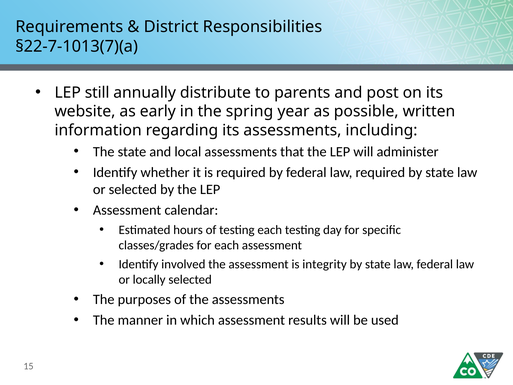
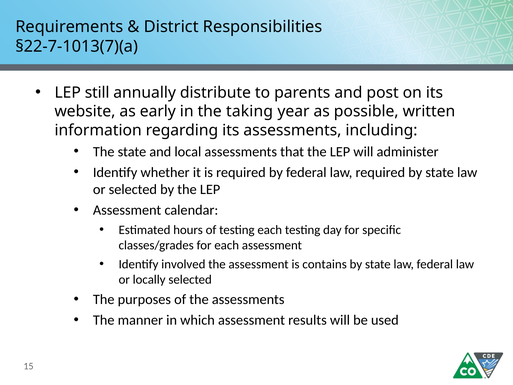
spring: spring -> taking
integrity: integrity -> contains
